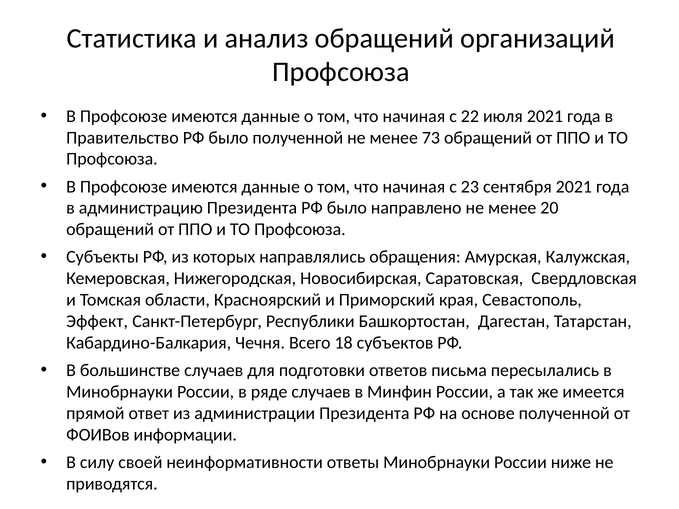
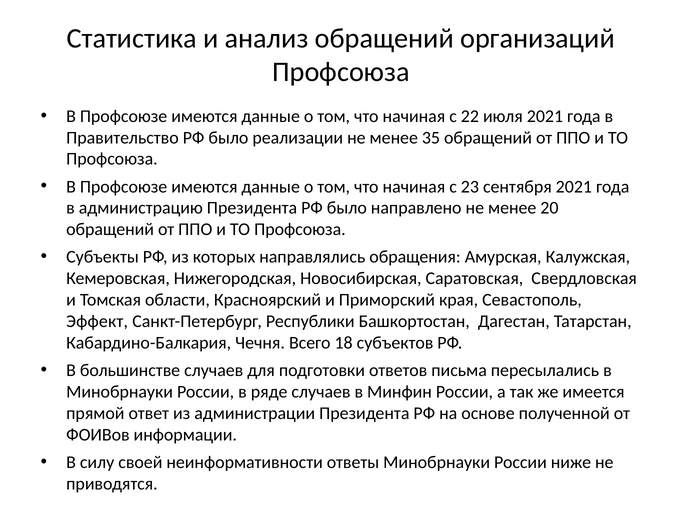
было полученной: полученной -> реализации
73: 73 -> 35
